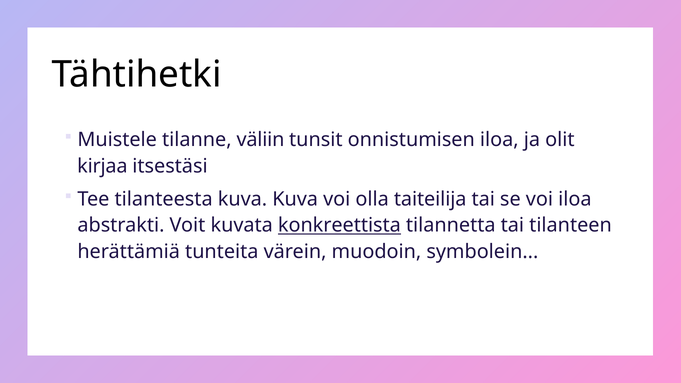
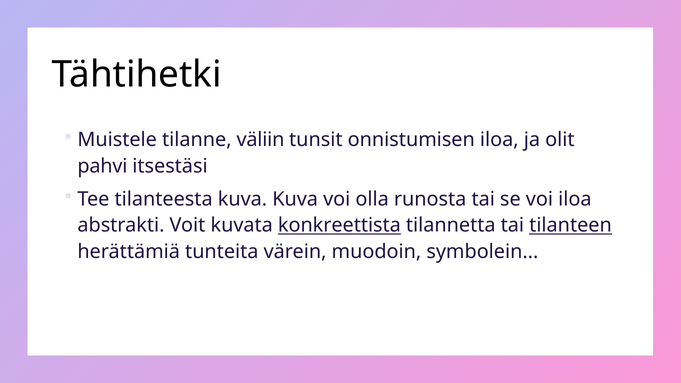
kirjaa: kirjaa -> pahvi
taiteilija: taiteilija -> runosta
tilanteen underline: none -> present
